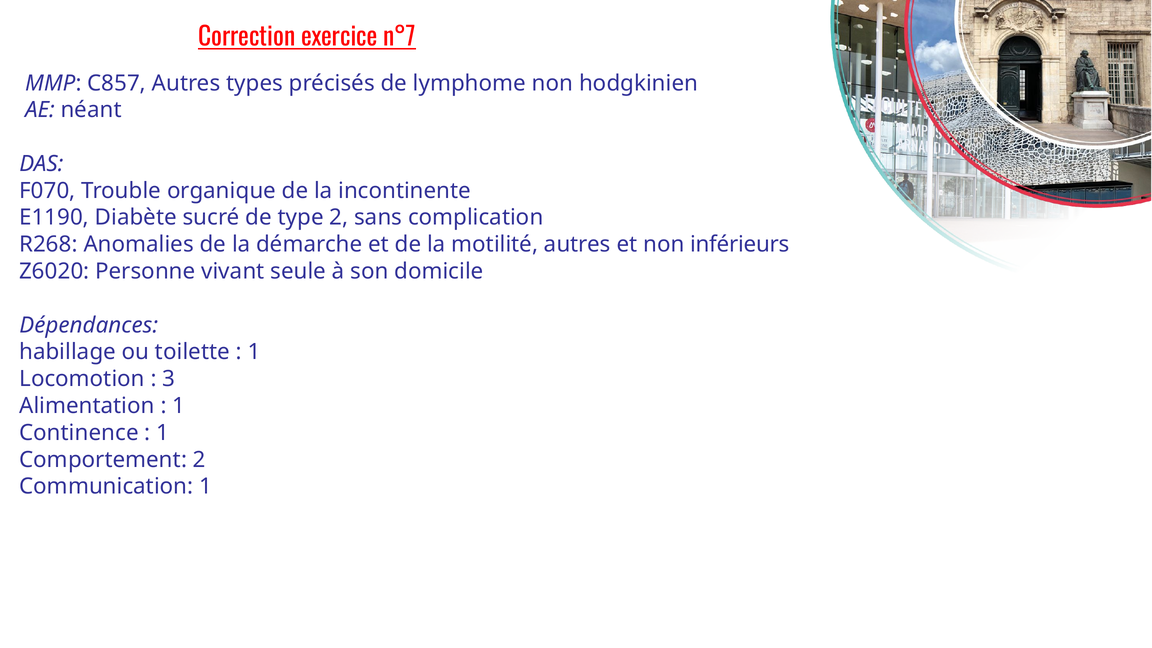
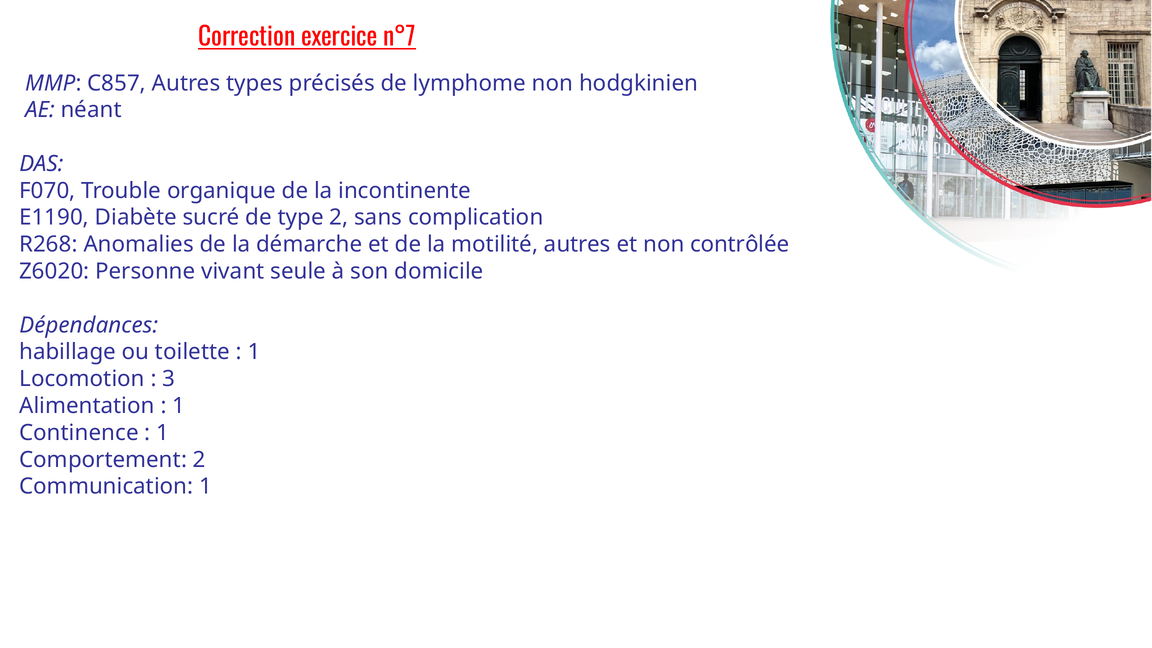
inférieurs: inférieurs -> contrôlée
